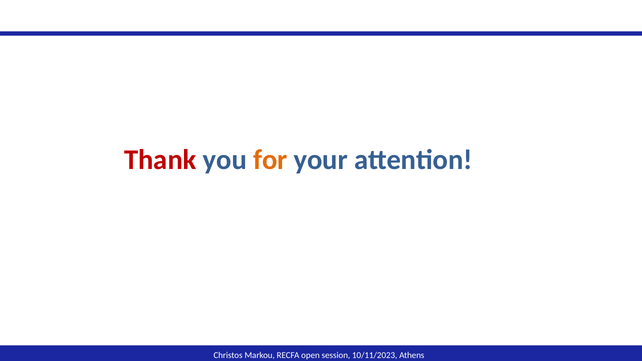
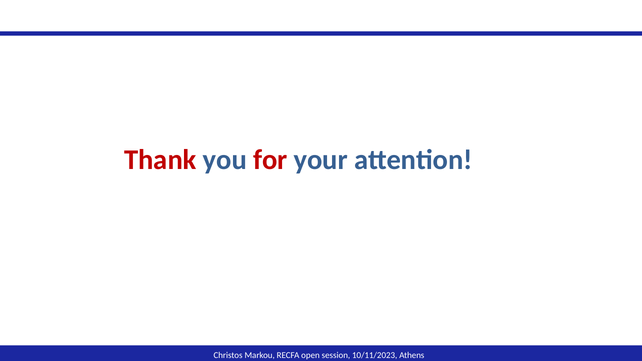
for colour: orange -> red
